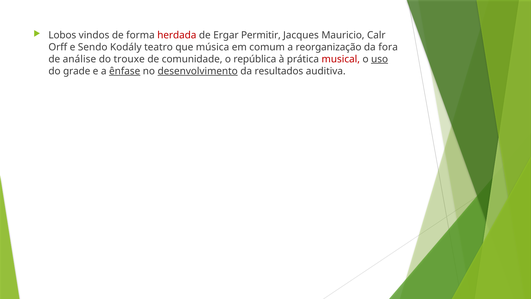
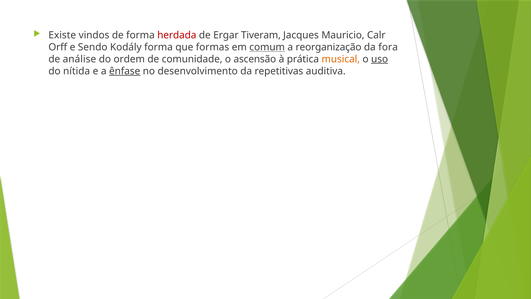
Lobos: Lobos -> Existe
Permitir: Permitir -> Tiveram
Kodály teatro: teatro -> forma
música: música -> formas
comum underline: none -> present
trouxe: trouxe -> ordem
república: república -> ascensão
musical colour: red -> orange
grade: grade -> nítida
desenvolvimento underline: present -> none
resultados: resultados -> repetitivas
